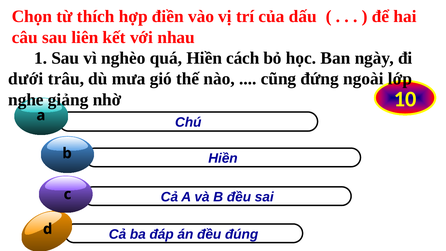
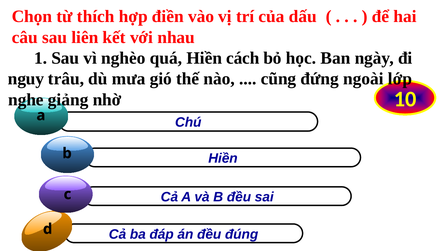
dưới: dưới -> nguy
